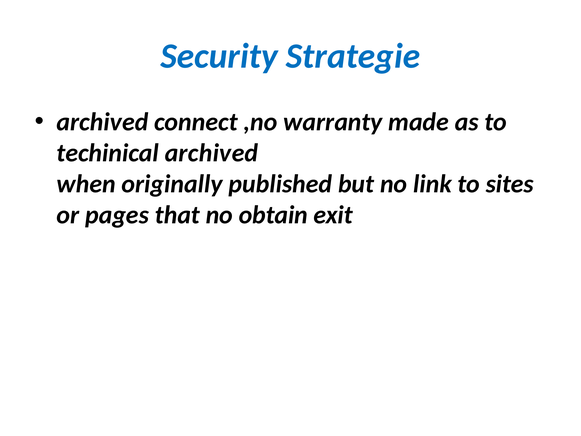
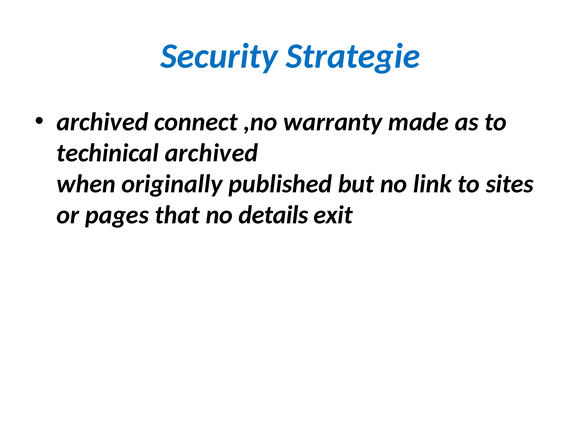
obtain: obtain -> details
